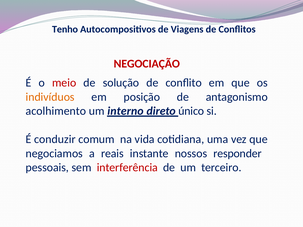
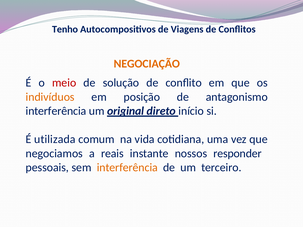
NEGOCIAÇÃO colour: red -> orange
acolhimento at (56, 111): acolhimento -> interferência
interno: interno -> original
único: único -> início
conduzir: conduzir -> utilizada
interferência at (127, 168) colour: red -> orange
